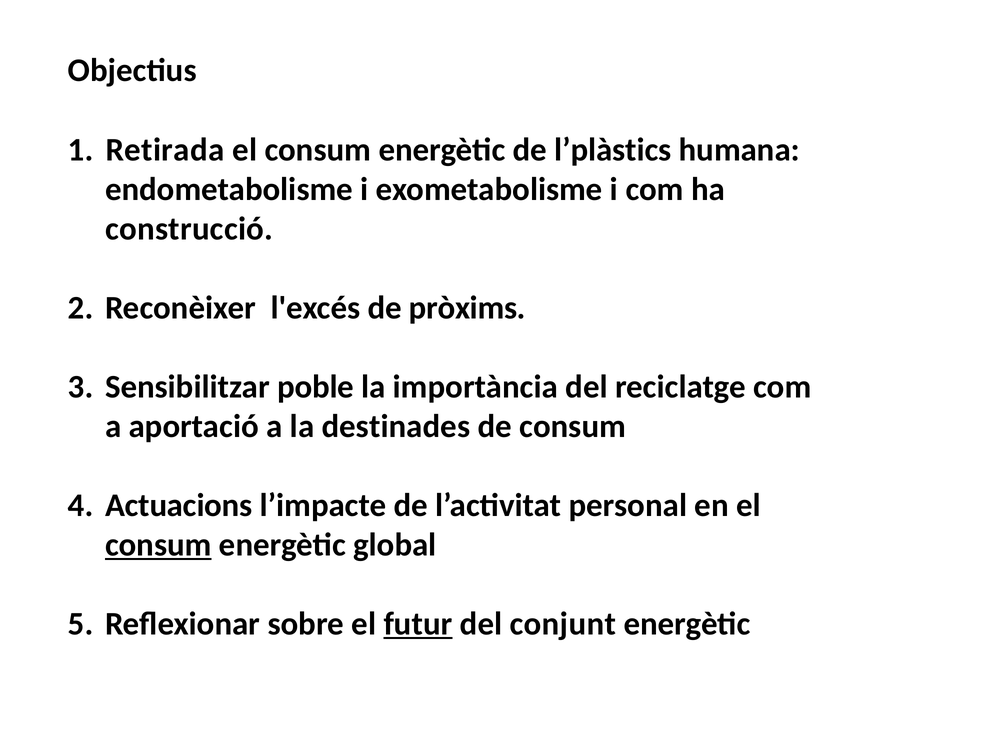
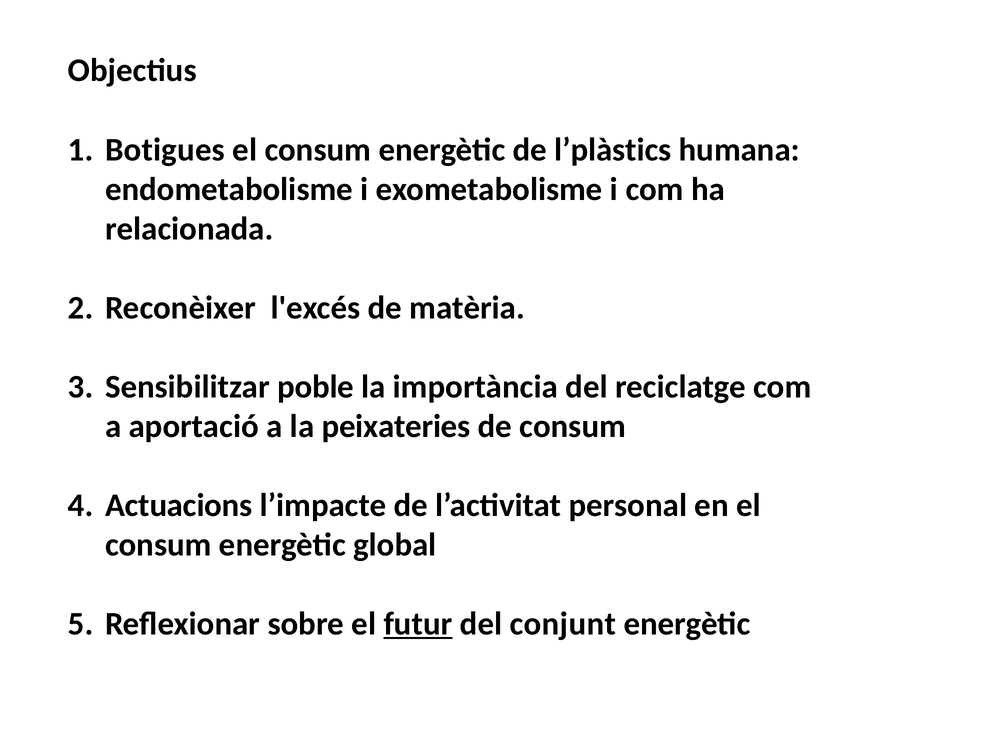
Retirada: Retirada -> Botigues
construcció: construcció -> relacionada
pròxims: pròxims -> matèria
destinades: destinades -> peixateries
consum at (158, 545) underline: present -> none
